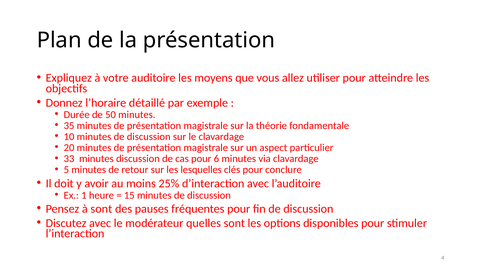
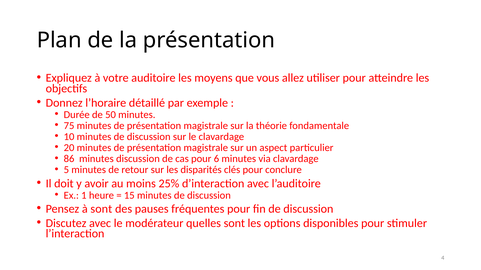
35: 35 -> 75
33: 33 -> 86
lesquelles: lesquelles -> disparités
